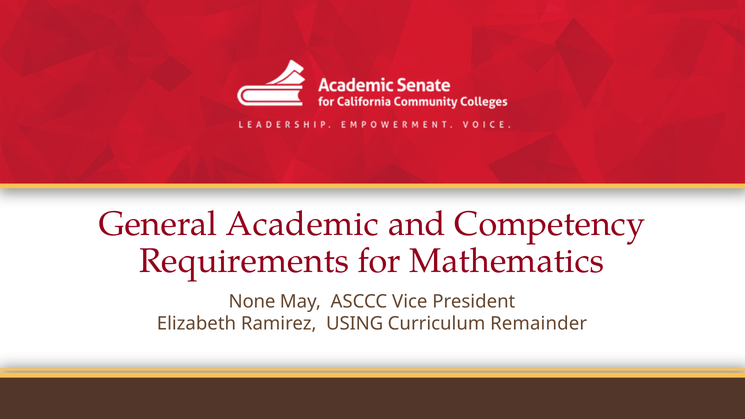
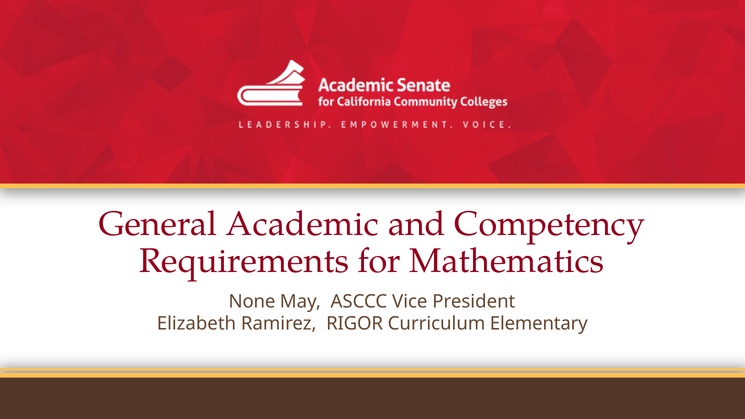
USING: USING -> RIGOR
Remainder: Remainder -> Elementary
